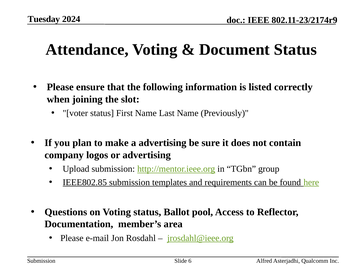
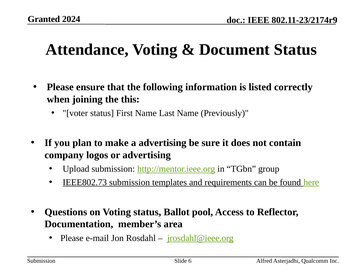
Tuesday: Tuesday -> Granted
slot: slot -> this
IEEE802.85: IEEE802.85 -> IEEE802.73
